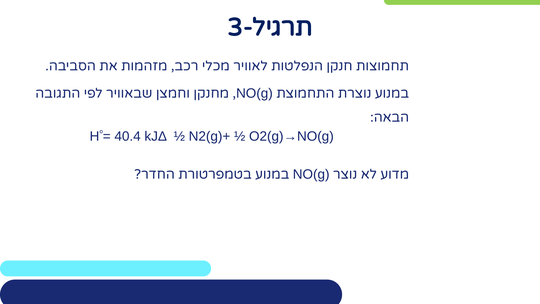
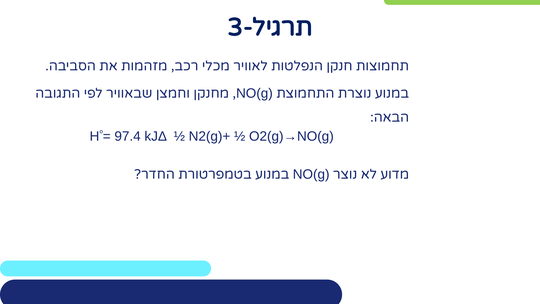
40.4: 40.4 -> 97.4
